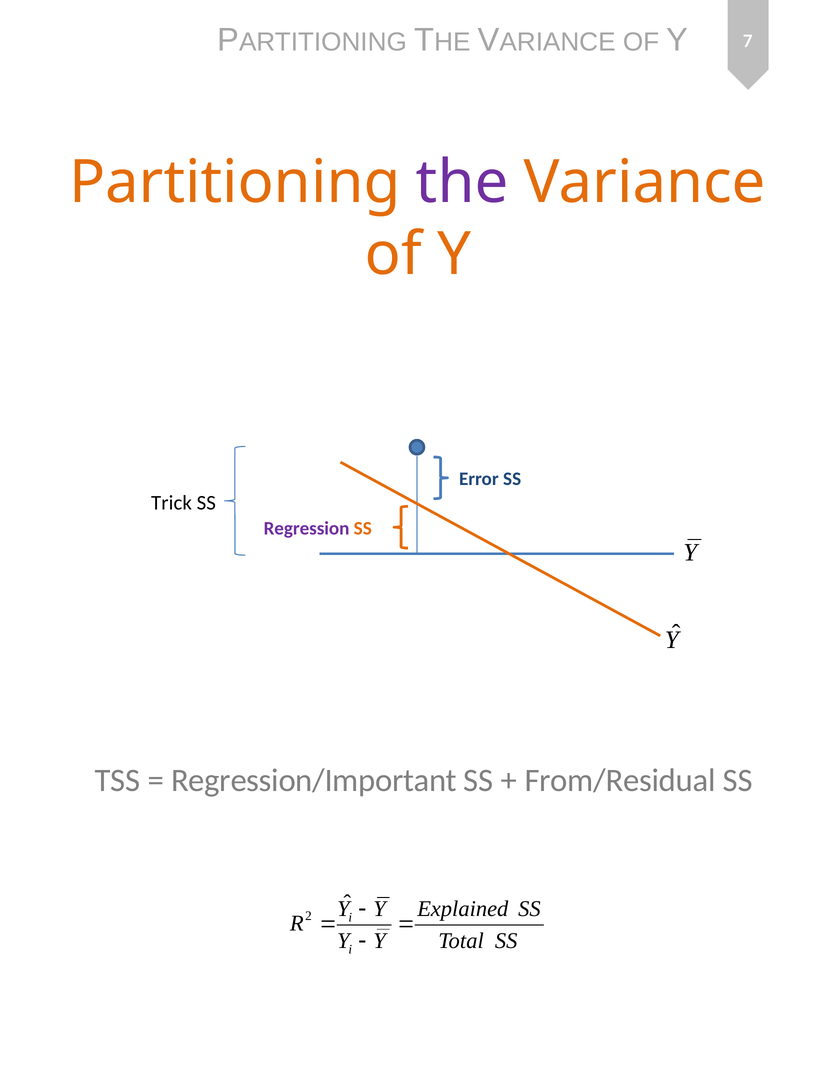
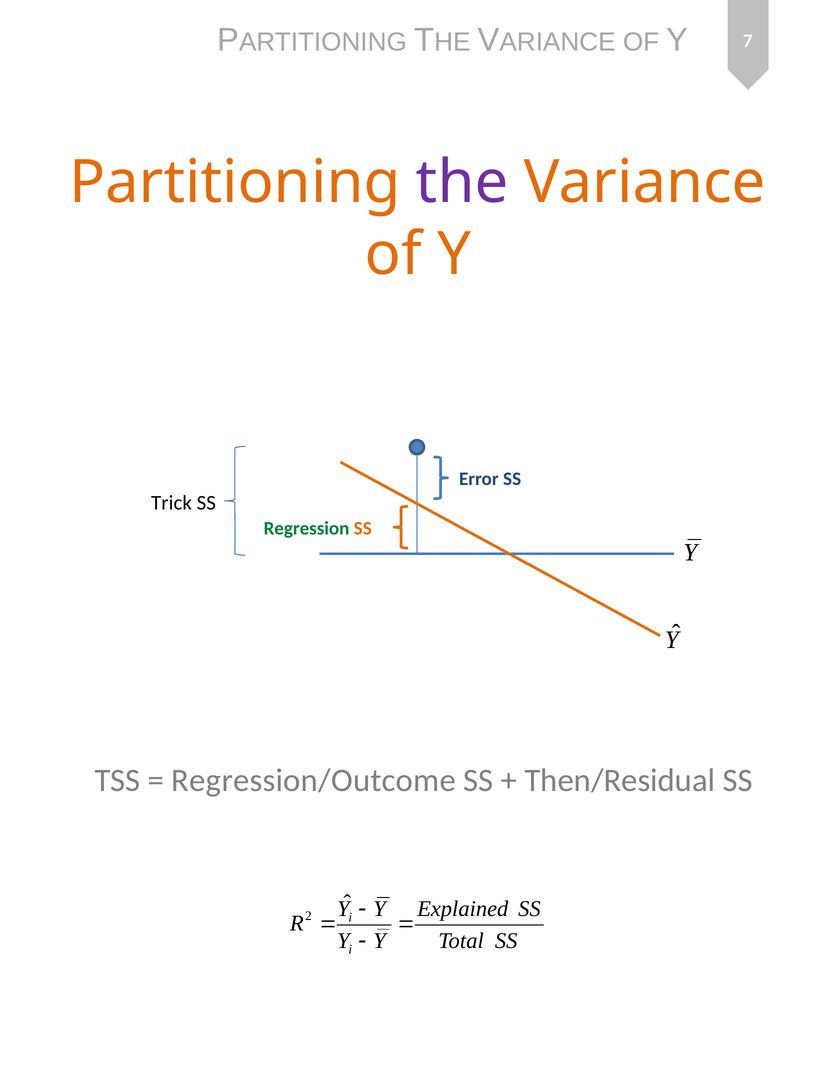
Regression colour: purple -> green
Regression/Important: Regression/Important -> Regression/Outcome
From/Residual: From/Residual -> Then/Residual
